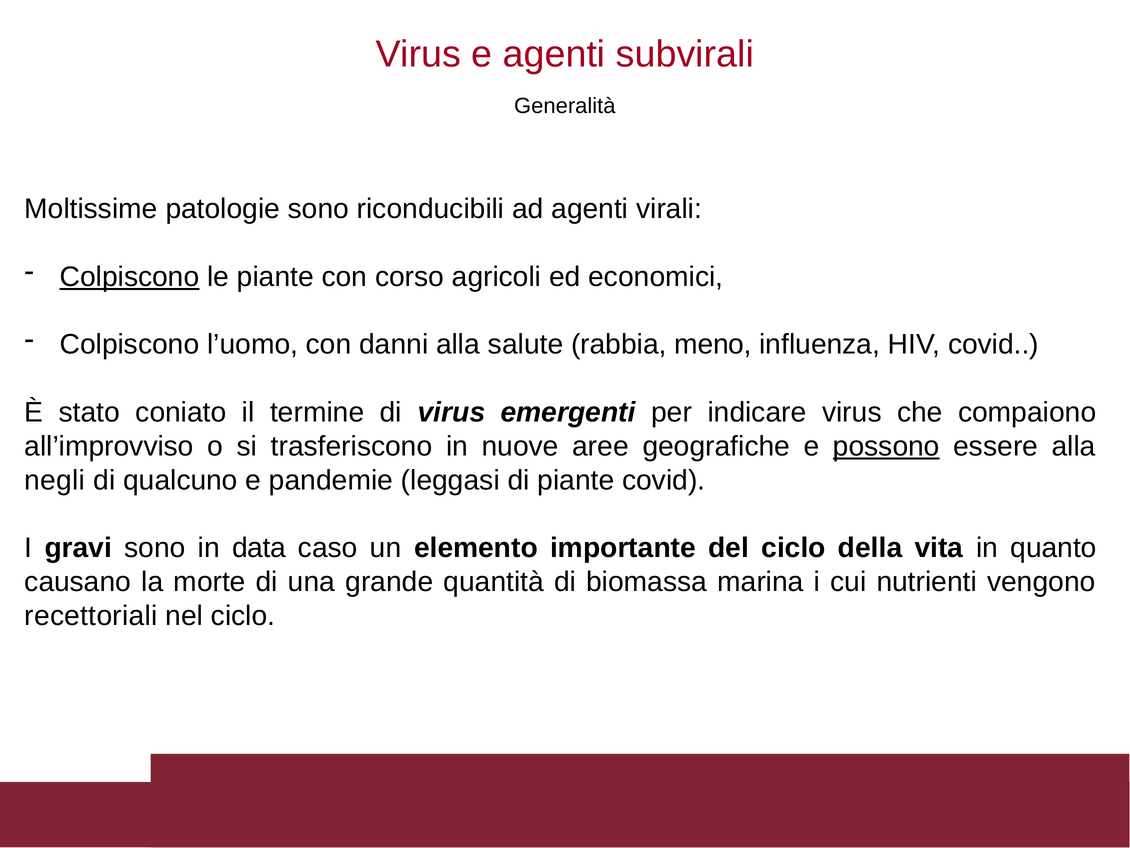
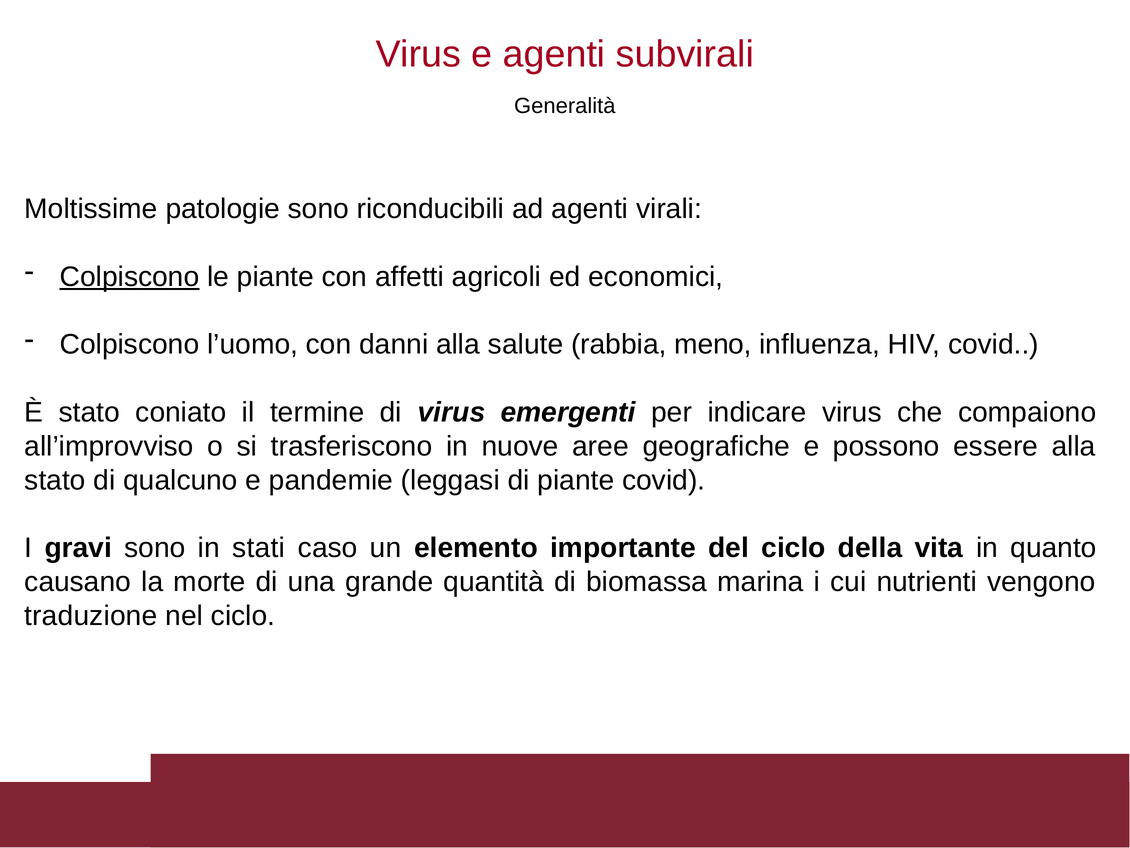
corso: corso -> affetti
possono underline: present -> none
negli at (55, 480): negli -> stato
data: data -> stati
recettoriali: recettoriali -> traduzione
